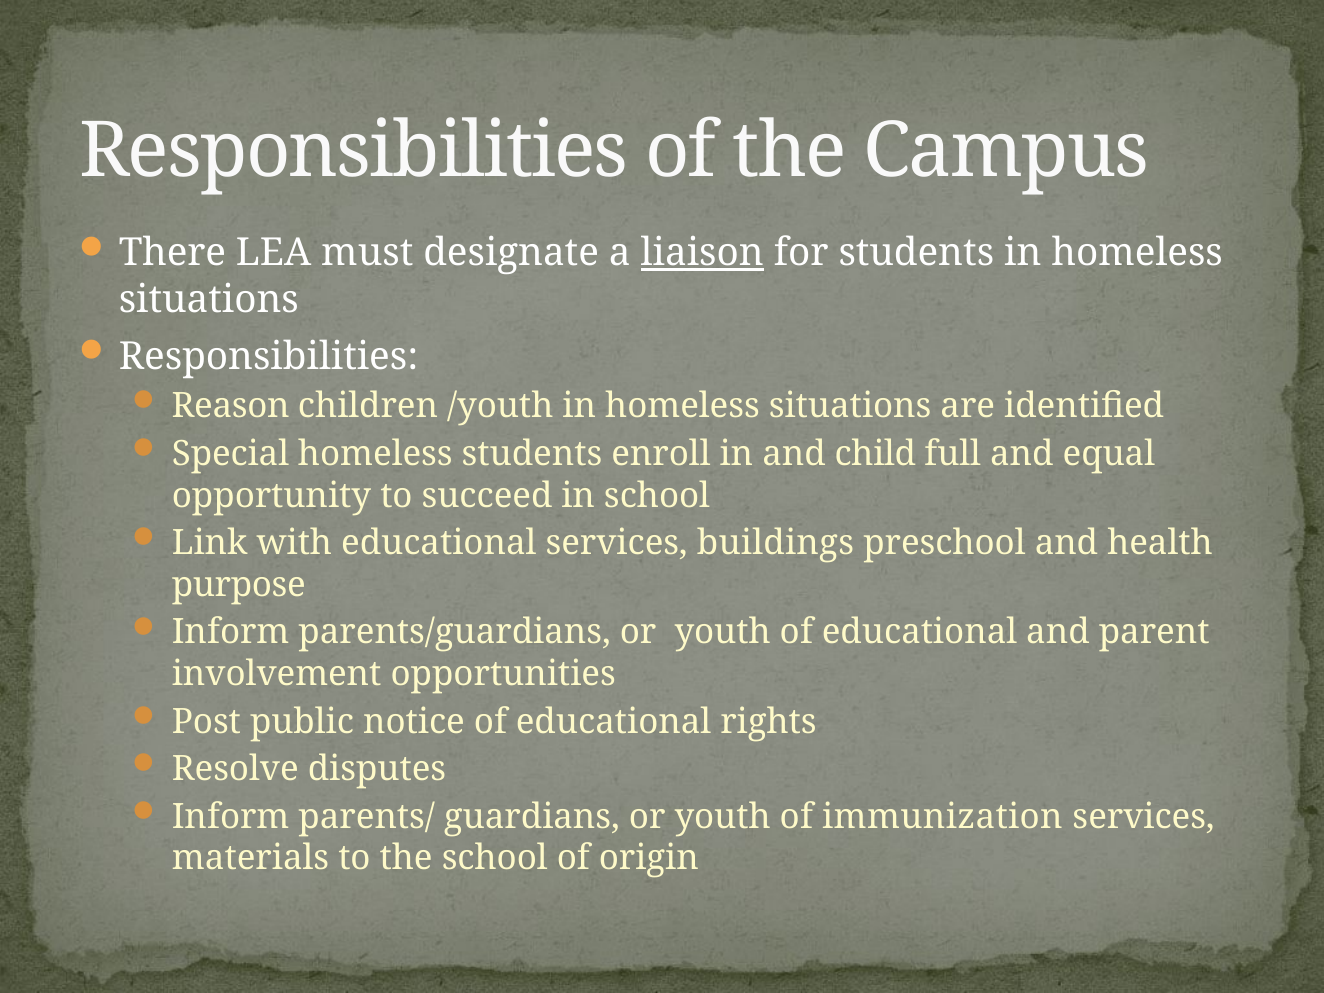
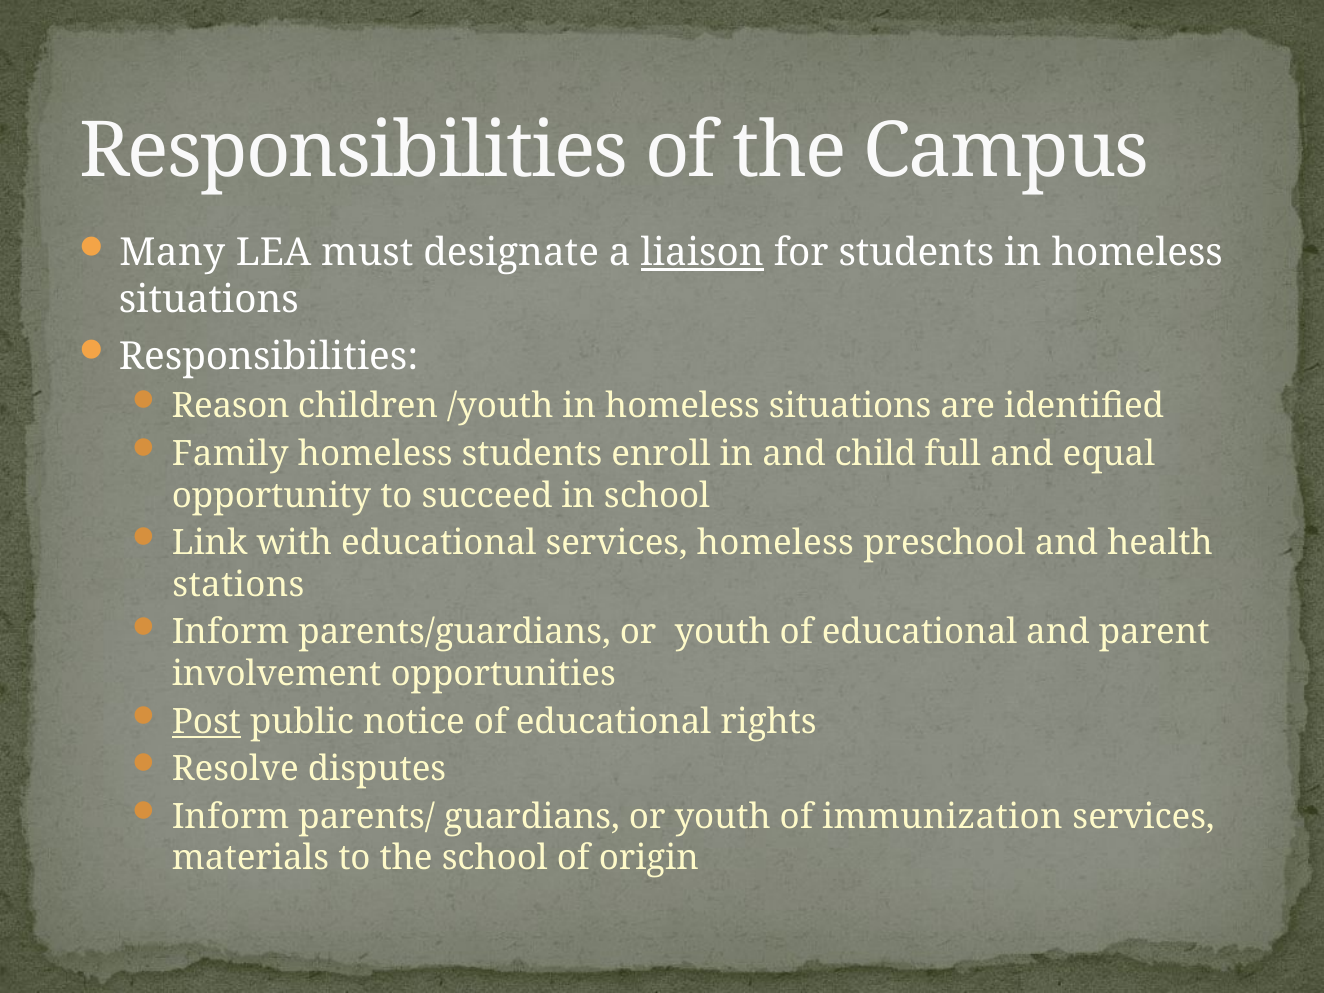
There: There -> Many
Special: Special -> Family
services buildings: buildings -> homeless
purpose: purpose -> stations
Post underline: none -> present
